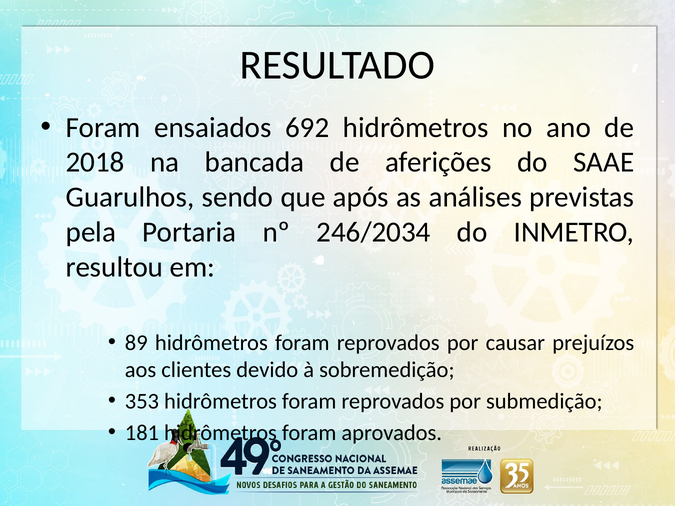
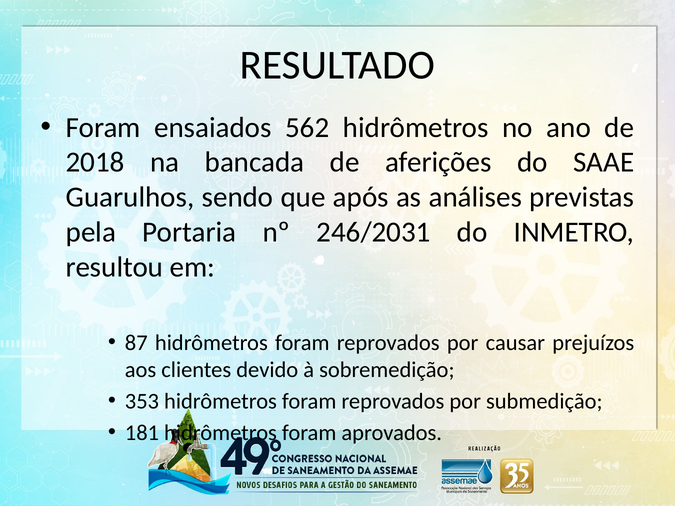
692: 692 -> 562
246/2034: 246/2034 -> 246/2031
89: 89 -> 87
